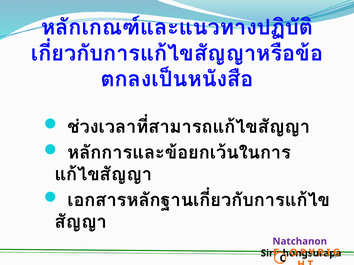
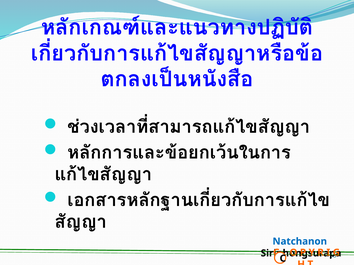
Natchanon colour: purple -> blue
